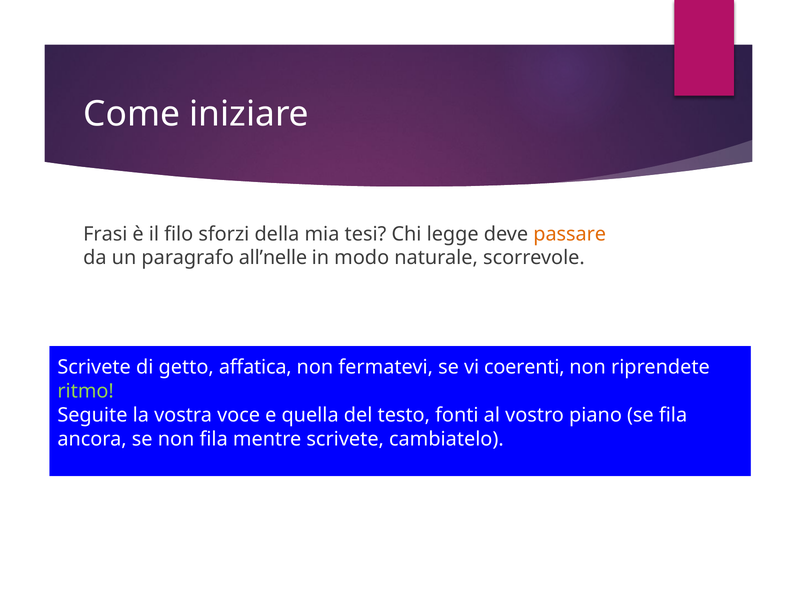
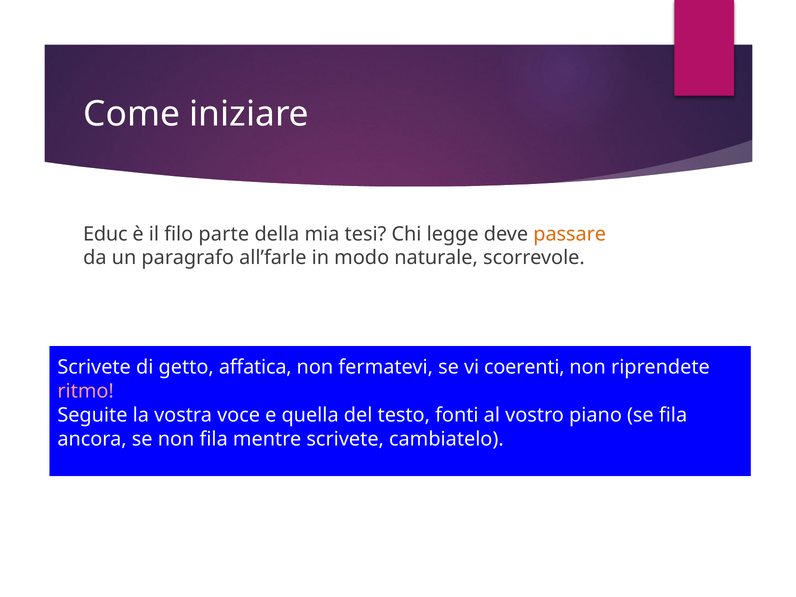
Frasi: Frasi -> Educ
sforzi: sforzi -> parte
all’nelle: all’nelle -> all’farle
ritmo colour: light green -> pink
